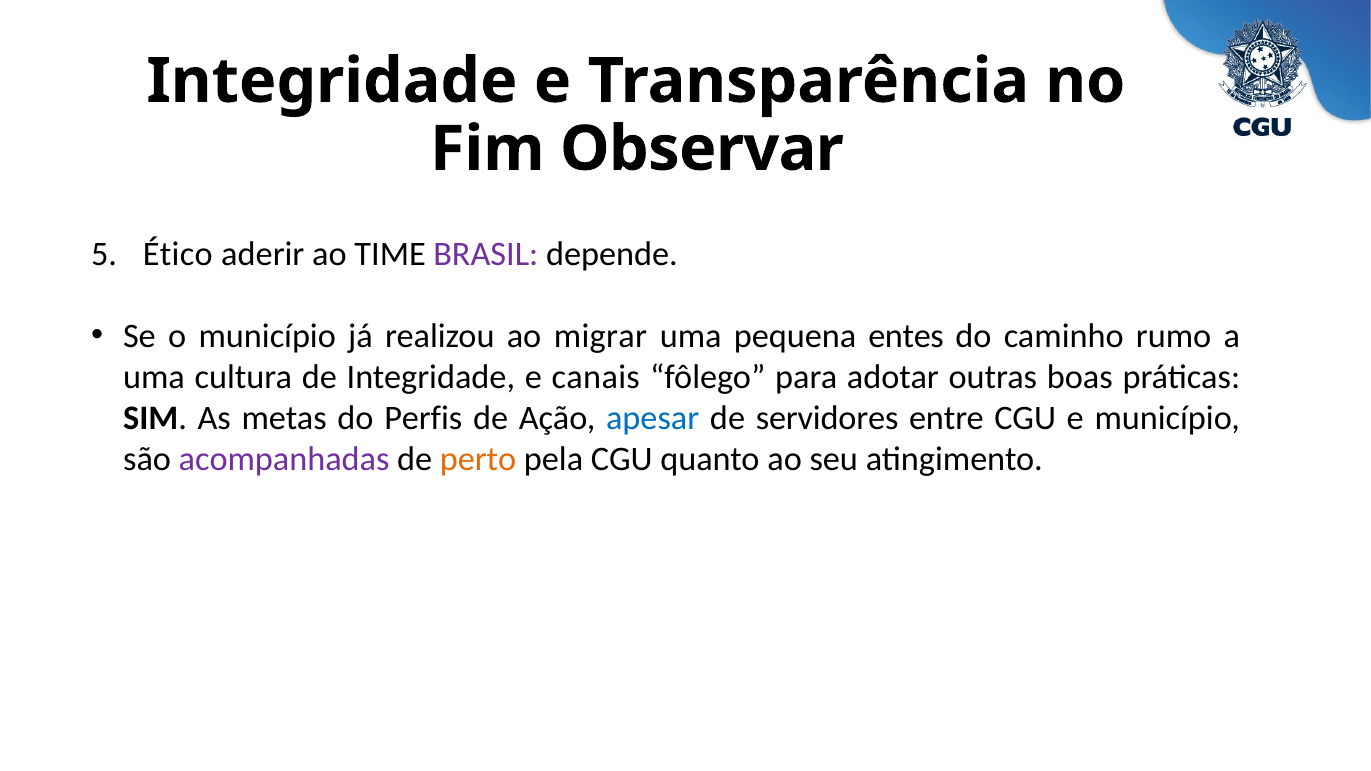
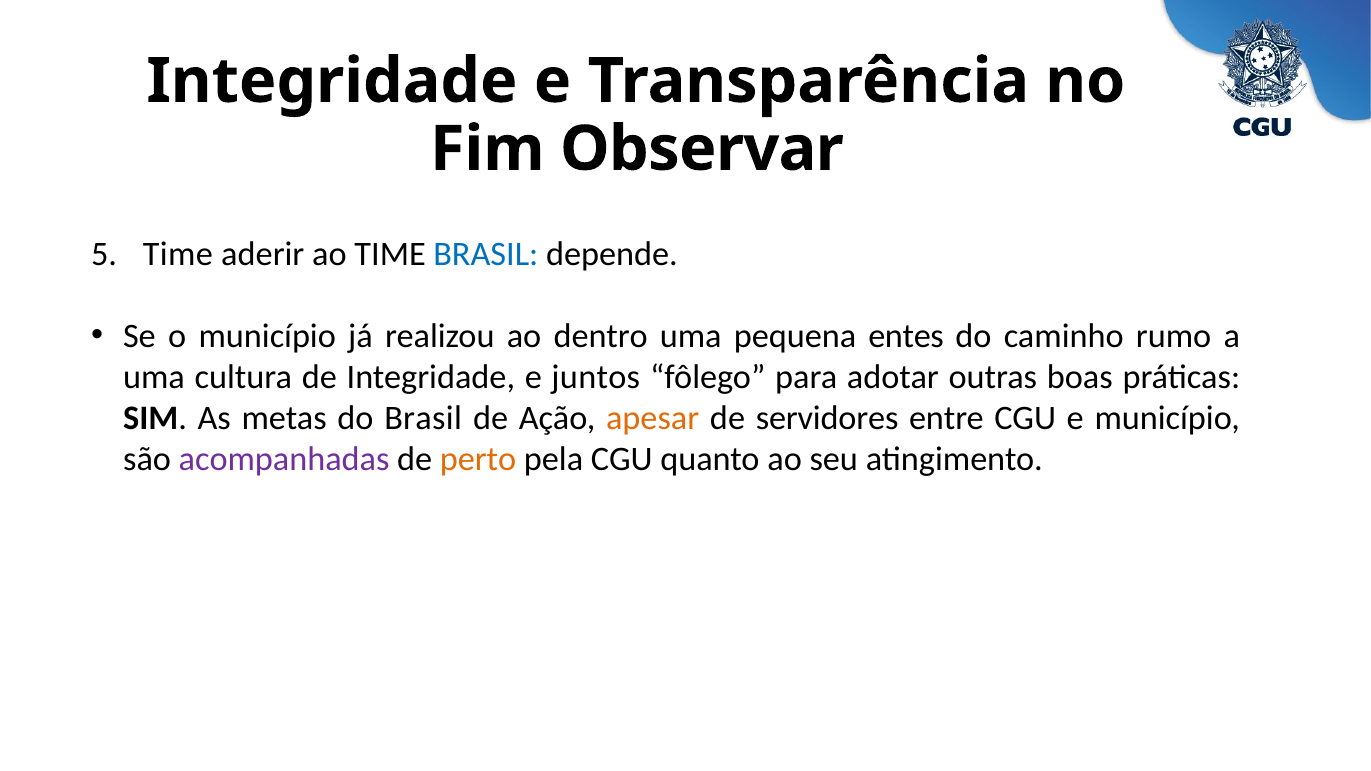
Ético at (178, 254): Ético -> Time
BRASIL at (486, 254) colour: purple -> blue
migrar: migrar -> dentro
canais: canais -> juntos
do Perfis: Perfis -> Brasil
apesar colour: blue -> orange
